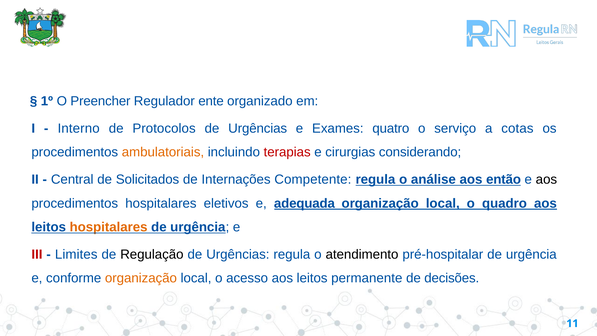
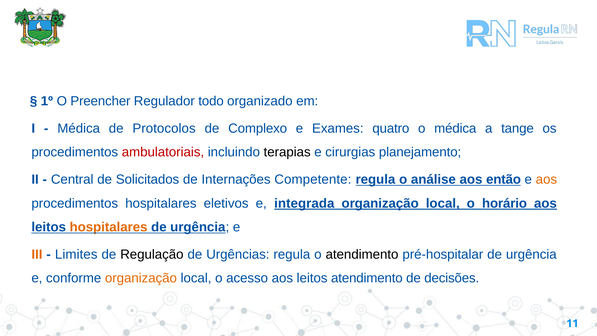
ente: ente -> todo
Interno at (79, 128): Interno -> Médica
Urgências at (258, 128): Urgências -> Complexo
o serviço: serviço -> médica
cotas: cotas -> tange
ambulatoriais colour: orange -> red
terapias colour: red -> black
considerando: considerando -> planejamento
aos at (546, 179) colour: black -> orange
adequada: adequada -> integrada
quadro: quadro -> horário
III colour: red -> orange
leitos permanente: permanente -> atendimento
